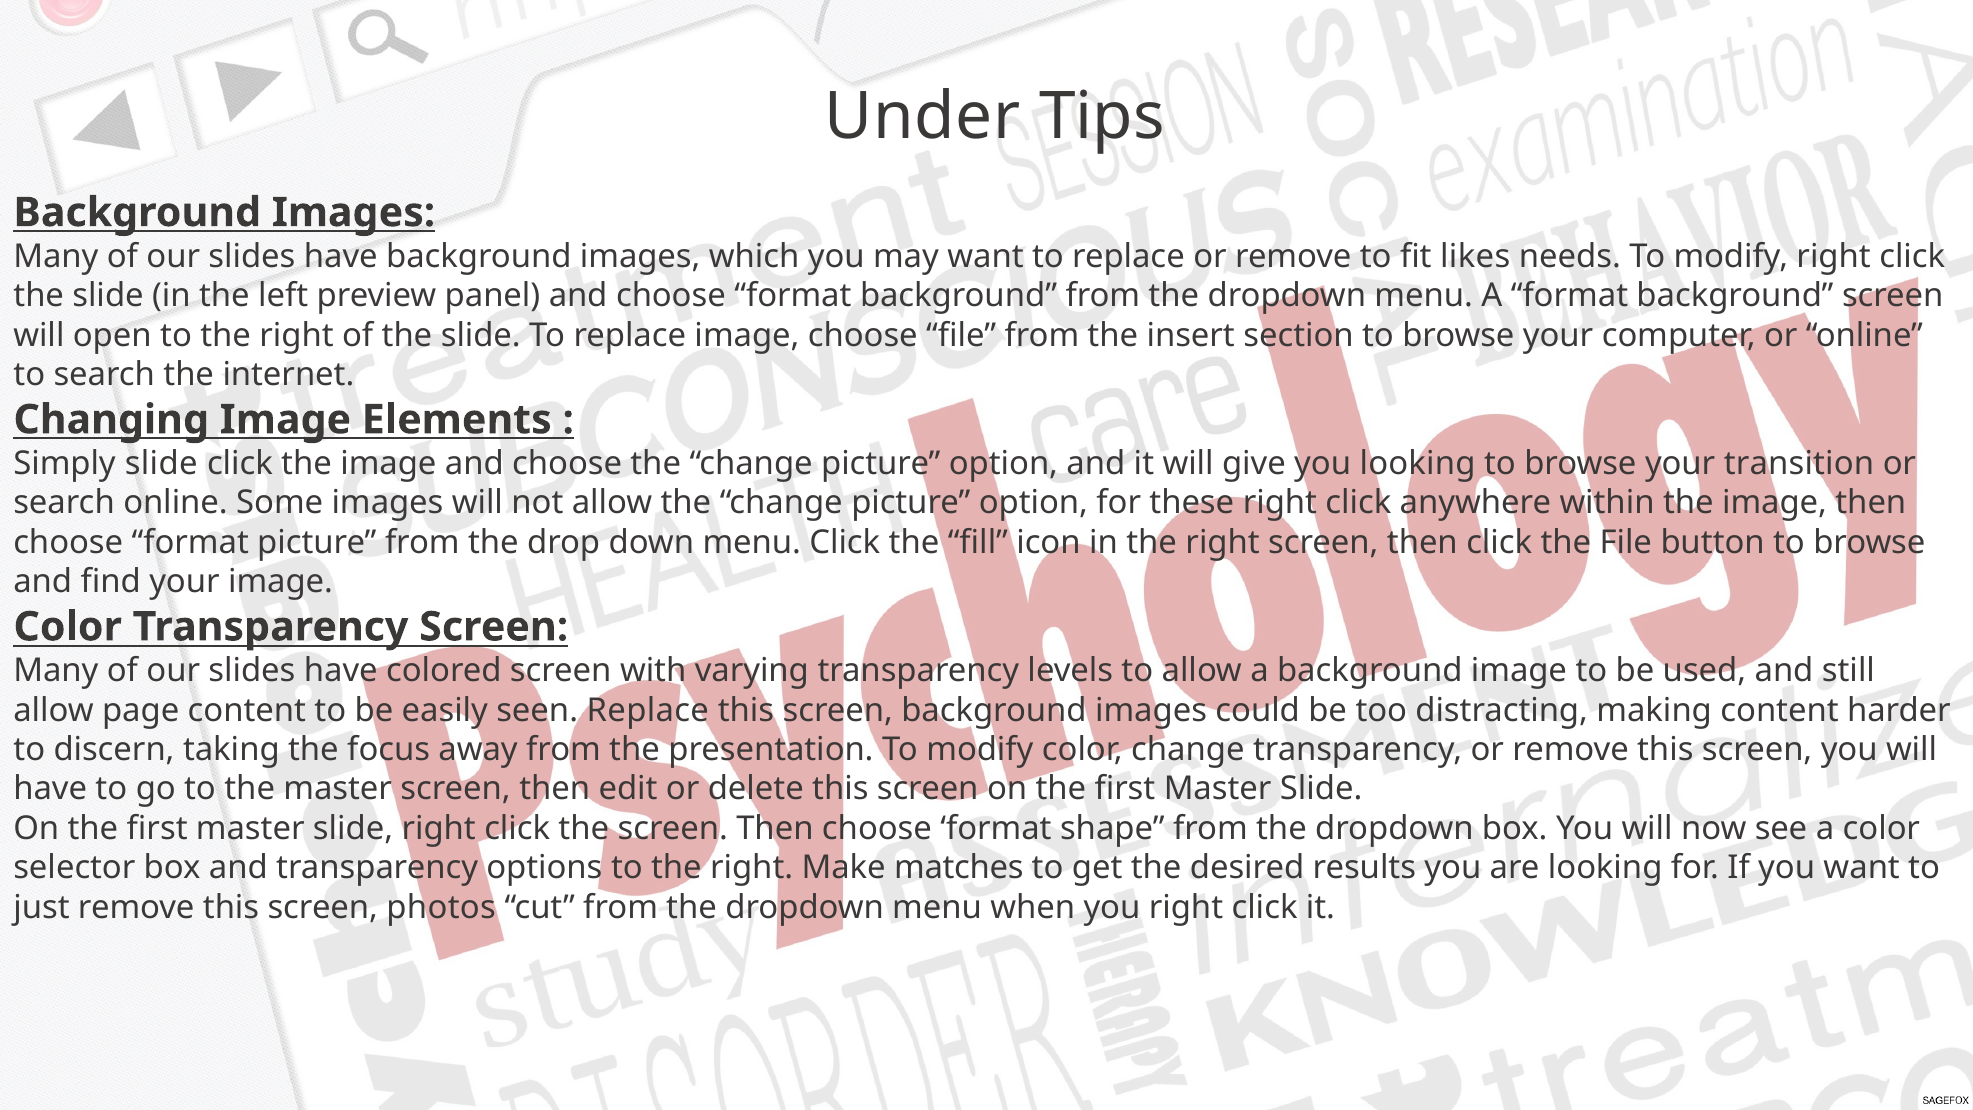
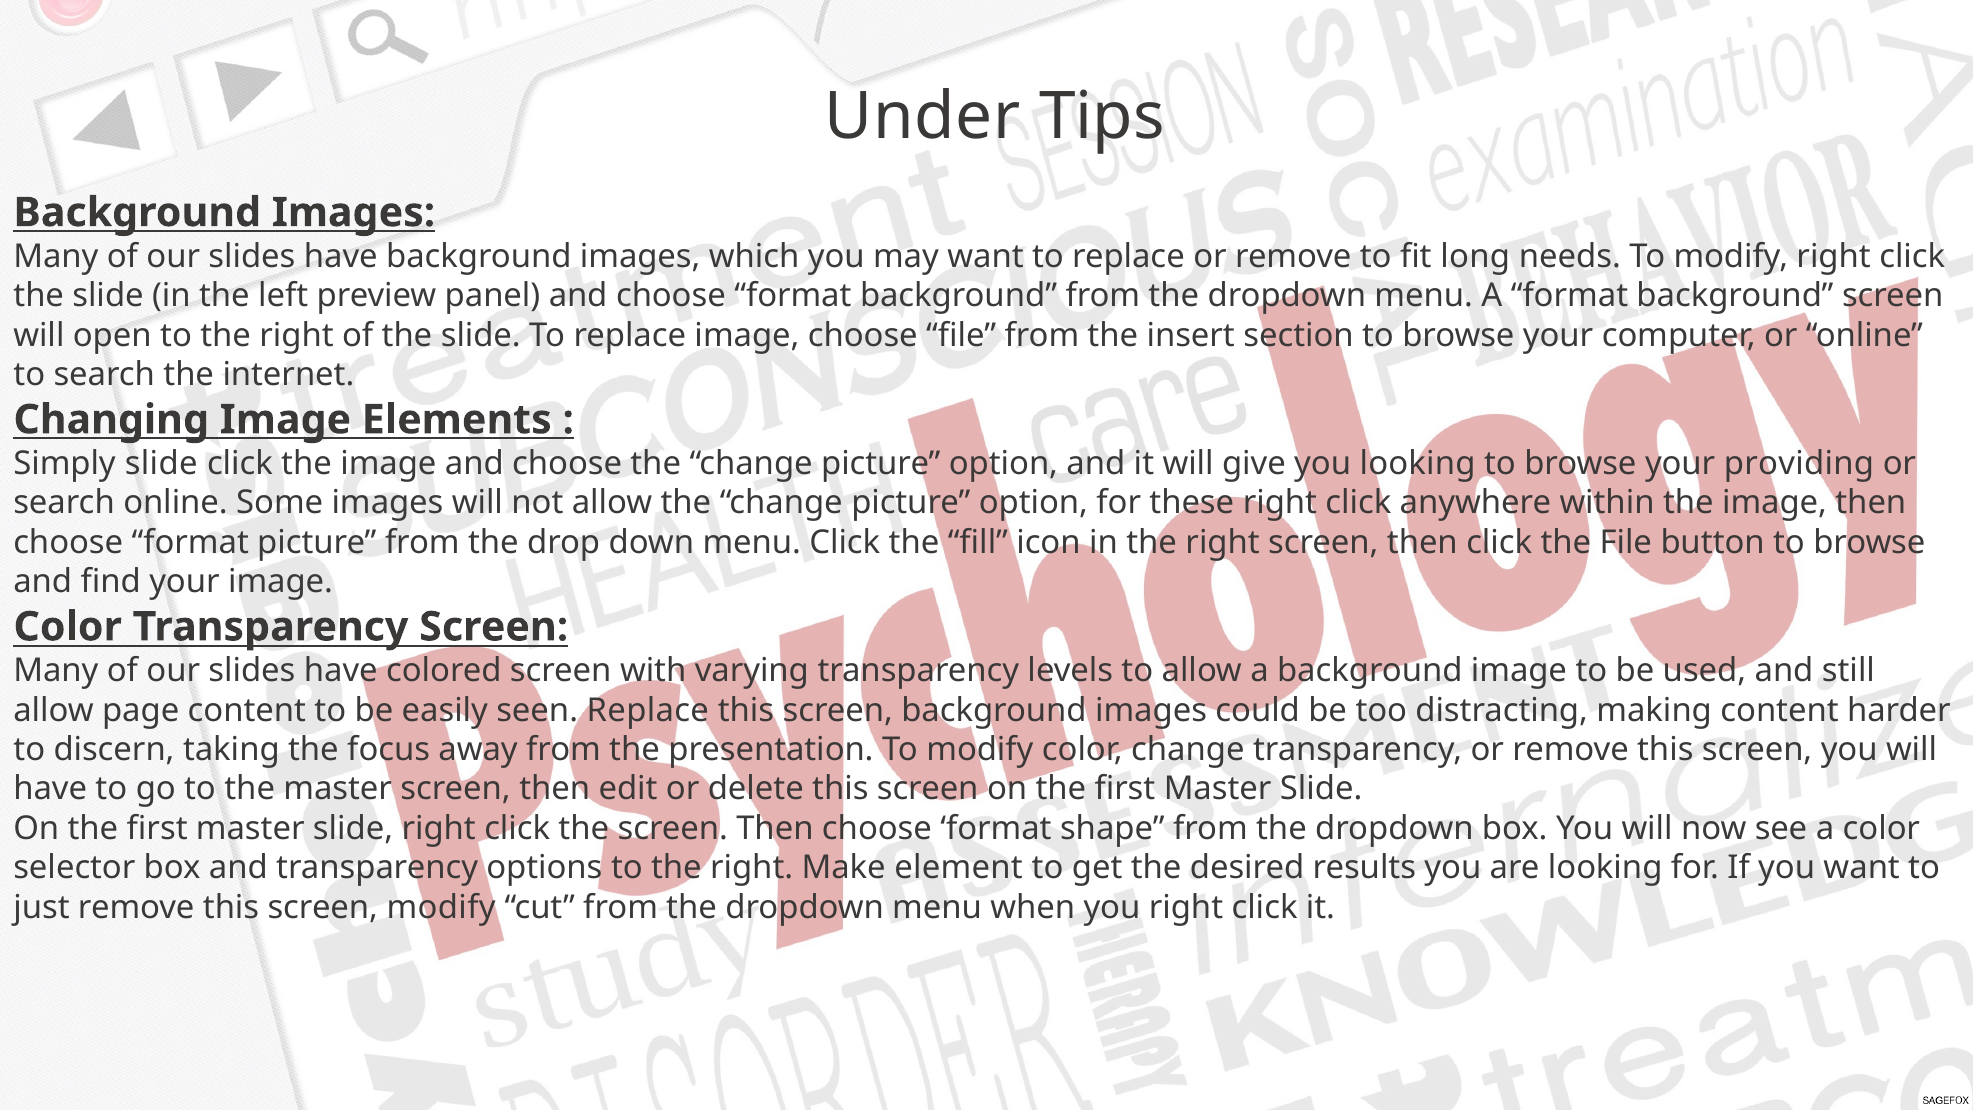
likes: likes -> long
transition: transition -> providing
matches: matches -> element
screen photos: photos -> modify
